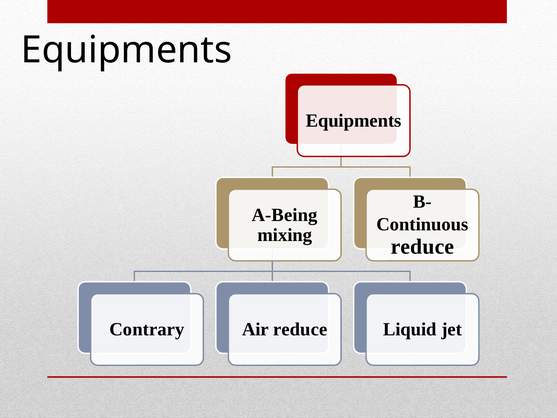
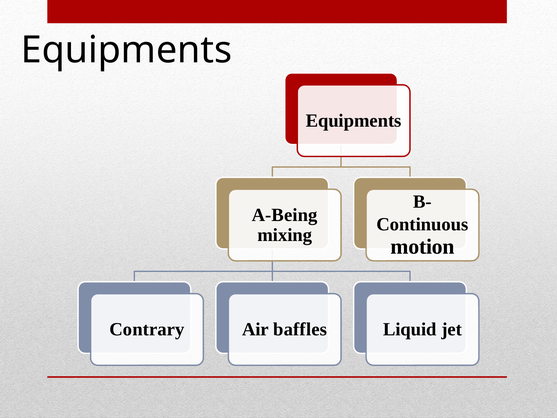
reduce at (422, 247): reduce -> motion
Air reduce: reduce -> baffles
